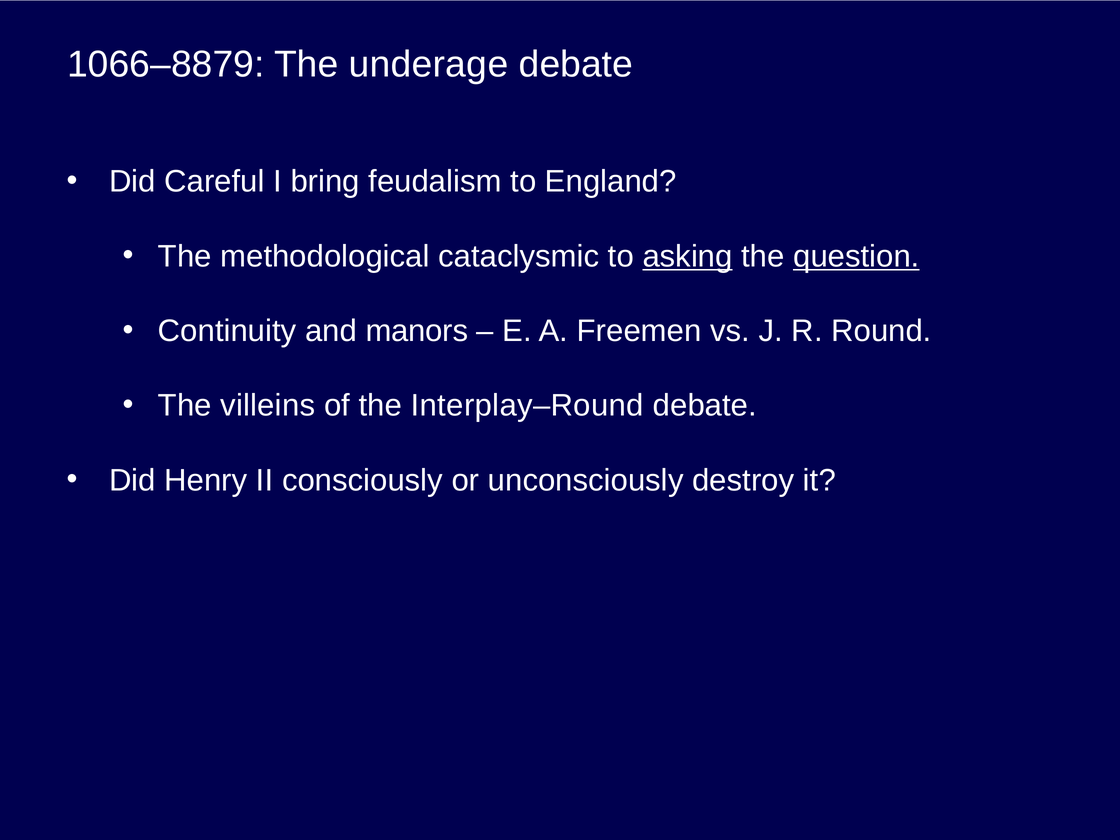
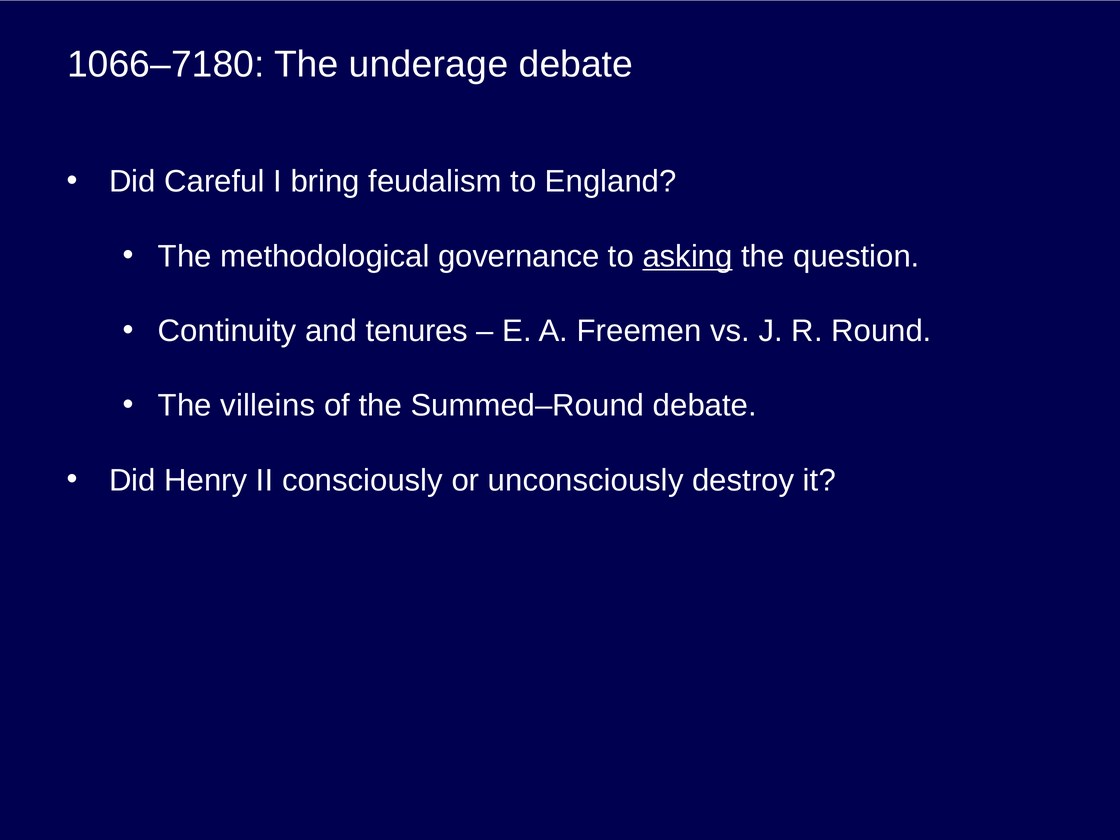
1066–8879: 1066–8879 -> 1066–7180
cataclysmic: cataclysmic -> governance
question underline: present -> none
manors: manors -> tenures
Interplay–Round: Interplay–Round -> Summed–Round
